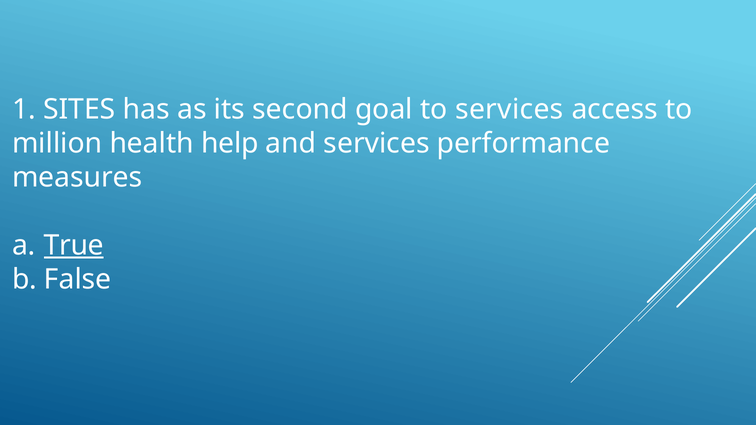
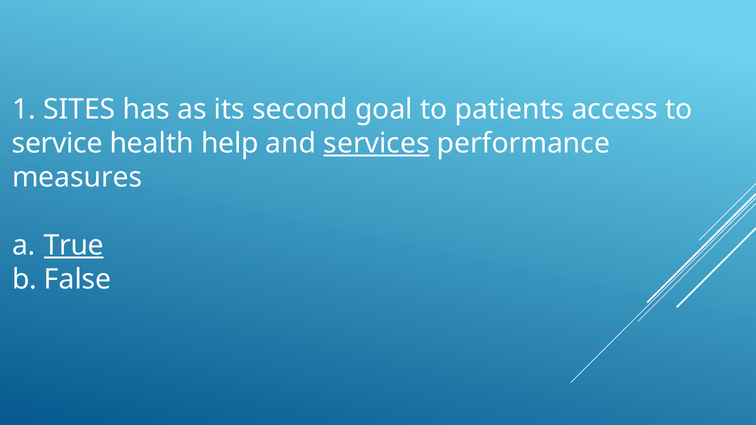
to services: services -> patients
million: million -> service
services at (377, 143) underline: none -> present
